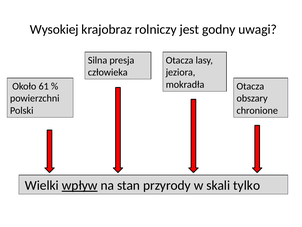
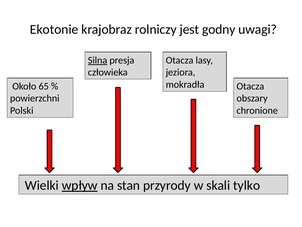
Wysokiej: Wysokiej -> Ekotonie
Silna underline: none -> present
61: 61 -> 65
